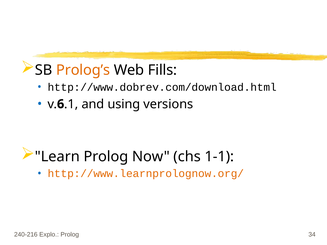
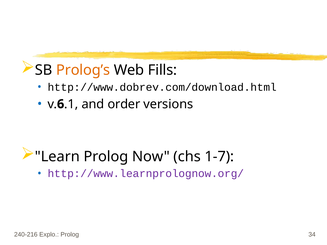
using: using -> order
1-1: 1-1 -> 1-7
http://www.learnprolognow.org/ colour: orange -> purple
